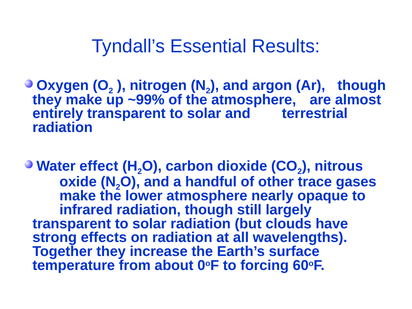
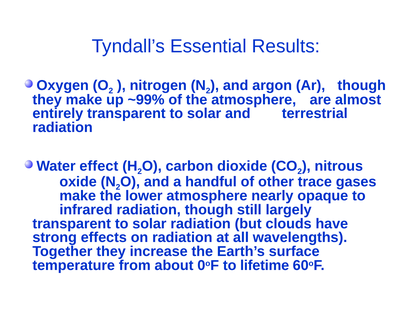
forcing: forcing -> lifetime
